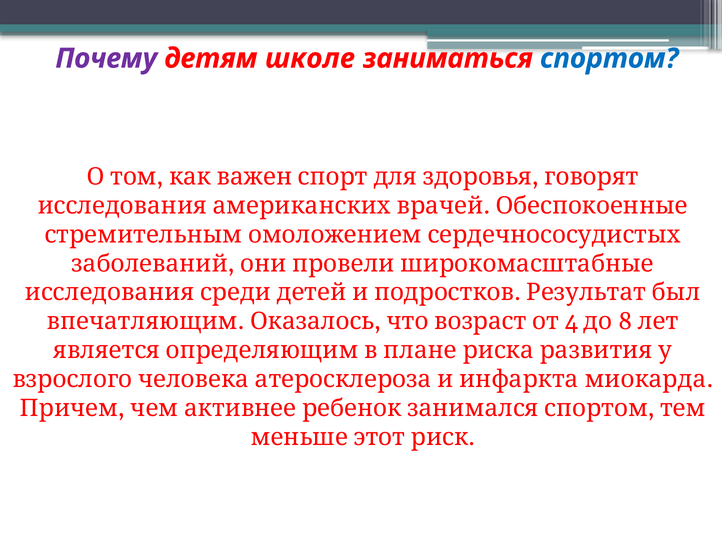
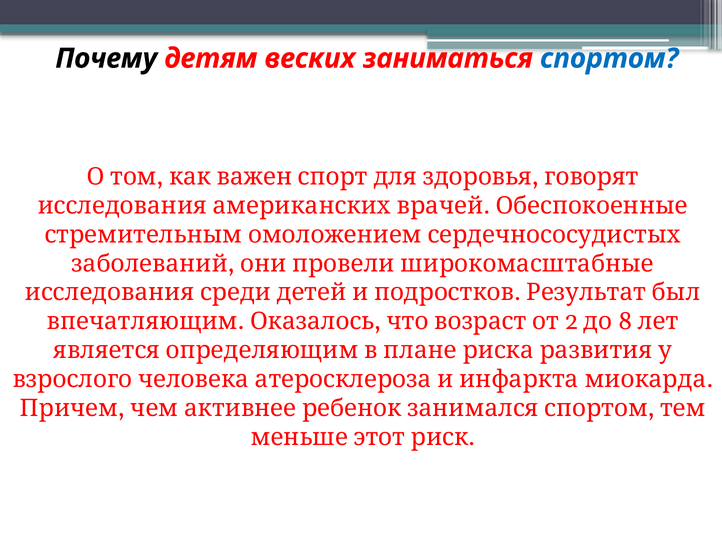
Почему colour: purple -> black
школе: школе -> веских
4: 4 -> 2
